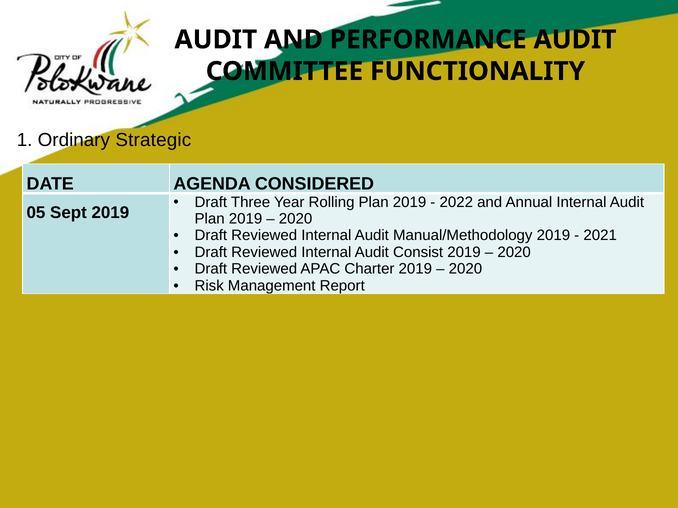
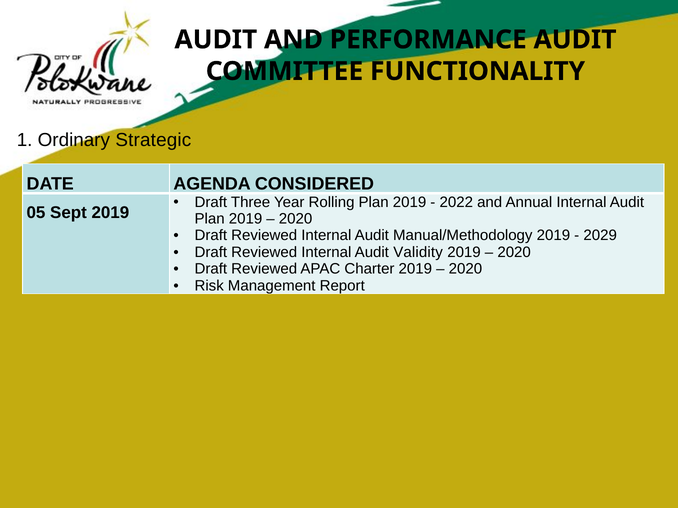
2021: 2021 -> 2029
Consist: Consist -> Validity
